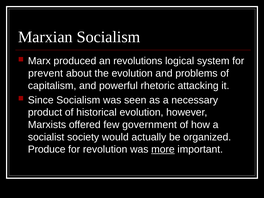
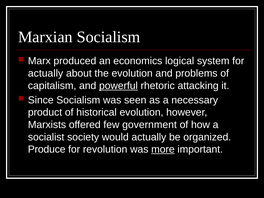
revolutions: revolutions -> economics
prevent at (46, 73): prevent -> actually
powerful underline: none -> present
